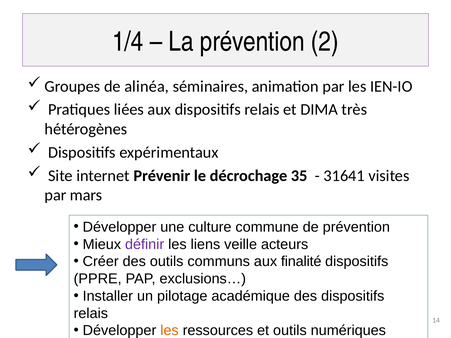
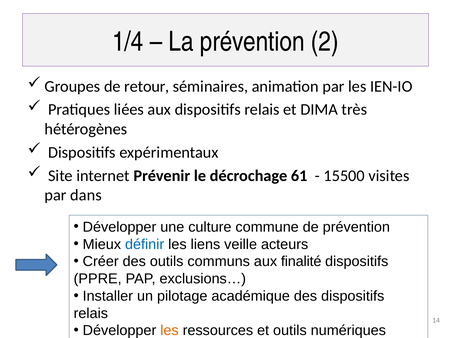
alinéa: alinéa -> retour
35: 35 -> 61
31641: 31641 -> 15500
mars: mars -> dans
définir colour: purple -> blue
